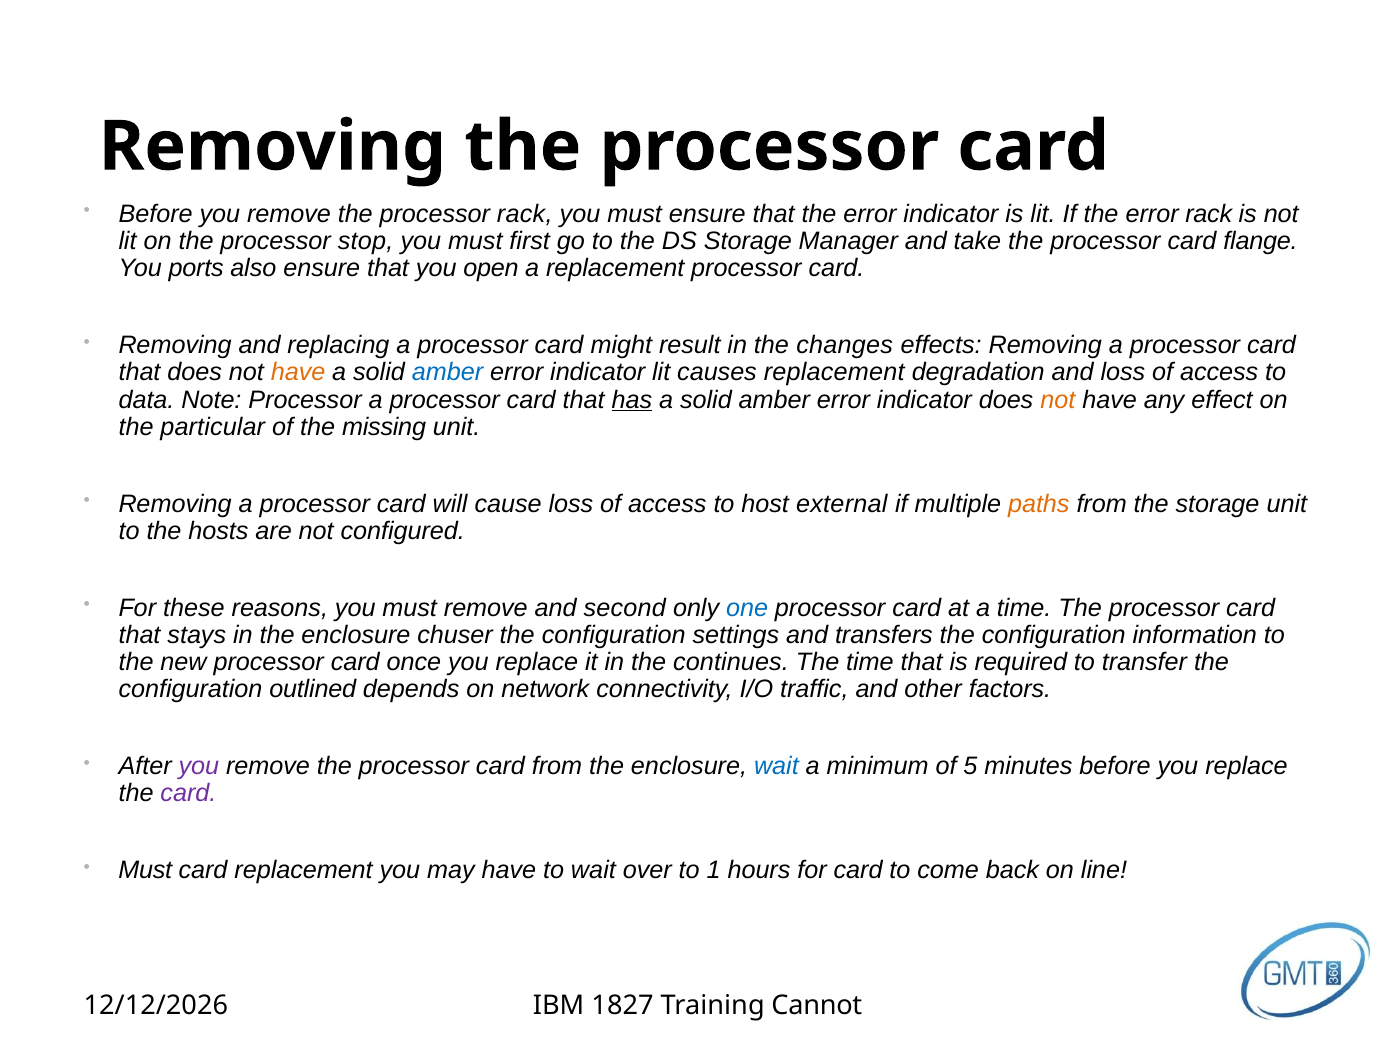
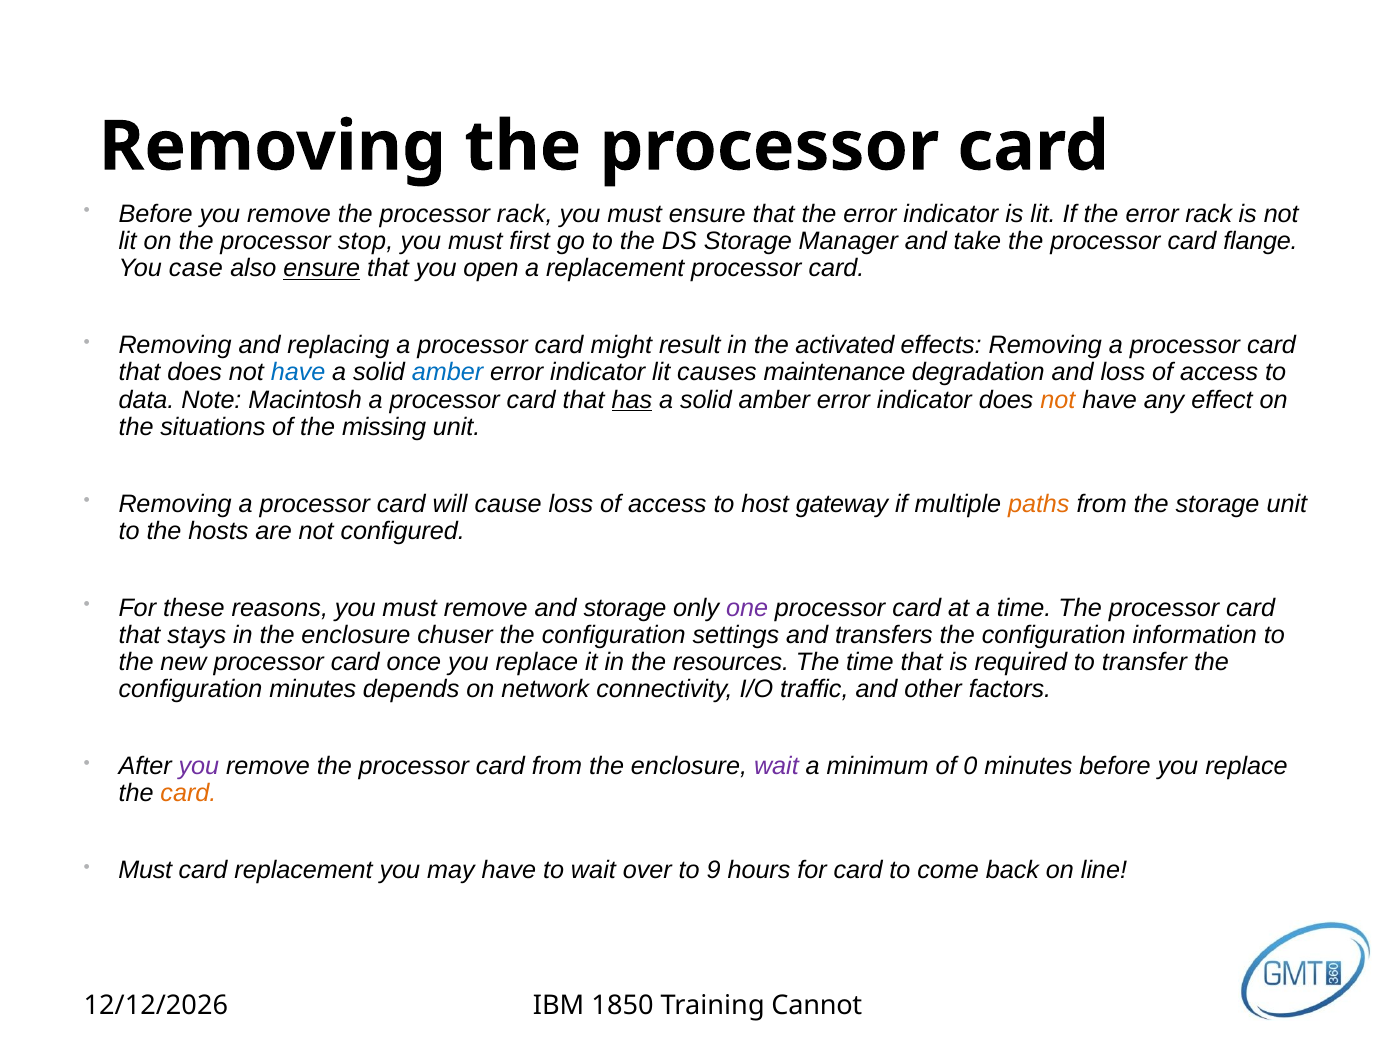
ports: ports -> case
ensure at (322, 268) underline: none -> present
changes: changes -> activated
have at (298, 373) colour: orange -> blue
causes replacement: replacement -> maintenance
Note Processor: Processor -> Macintosh
particular: particular -> situations
external: external -> gateway
and second: second -> storage
one colour: blue -> purple
continues: continues -> resources
configuration outlined: outlined -> minutes
wait at (776, 767) colour: blue -> purple
5: 5 -> 0
card at (188, 794) colour: purple -> orange
1: 1 -> 9
1827: 1827 -> 1850
